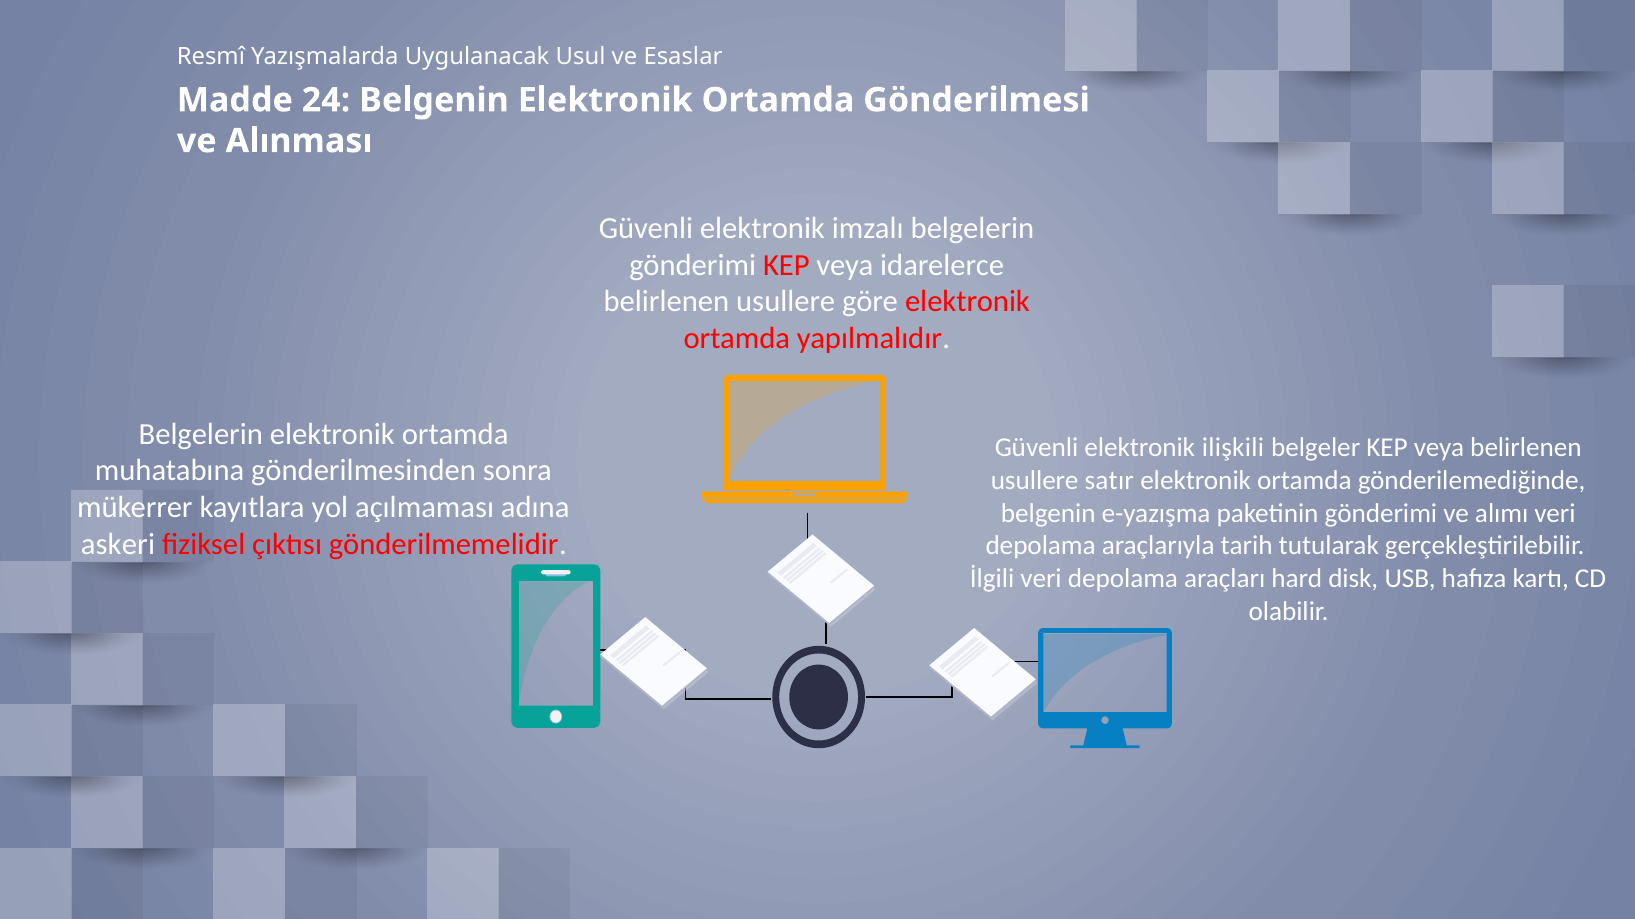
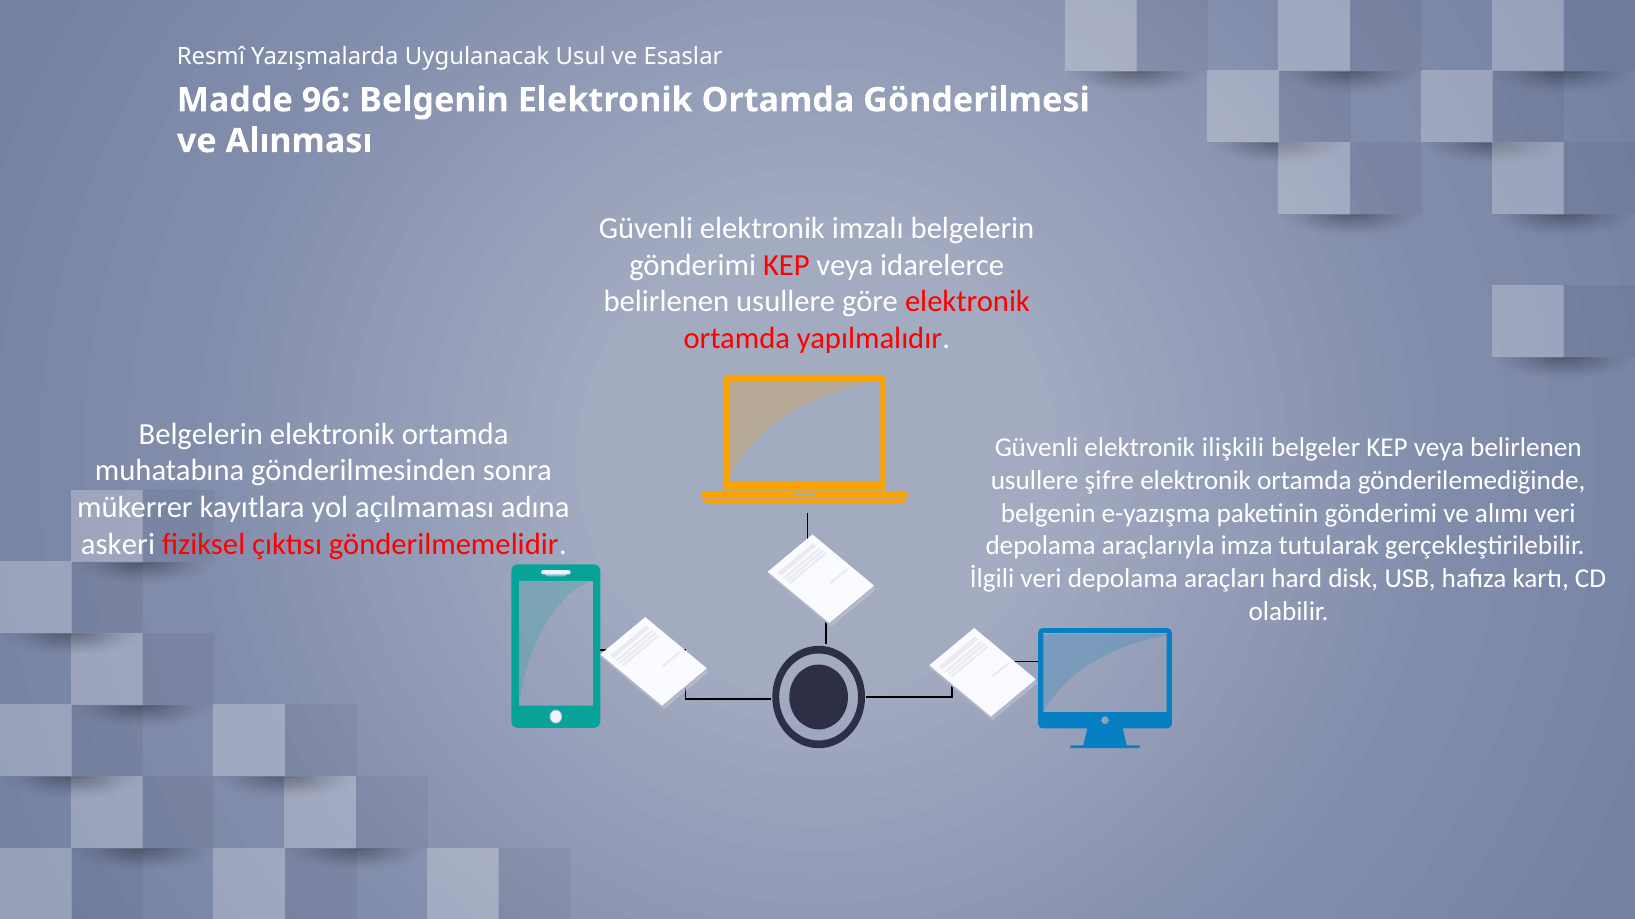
24: 24 -> 96
satır: satır -> şifre
tarih: tarih -> imza
